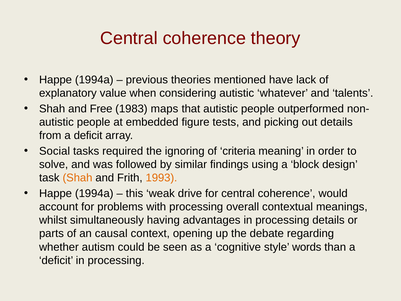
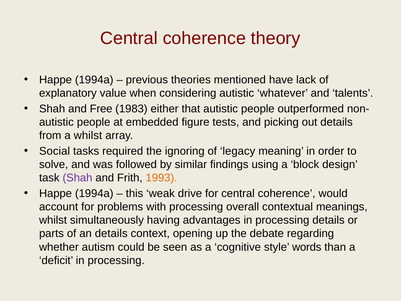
maps: maps -> either
from a deficit: deficit -> whilst
criteria: criteria -> legacy
Shah at (77, 178) colour: orange -> purple
an causal: causal -> details
